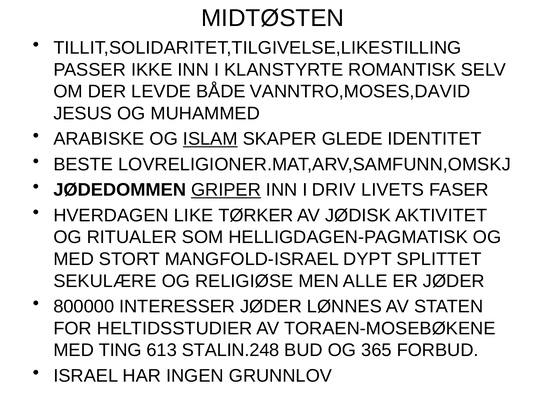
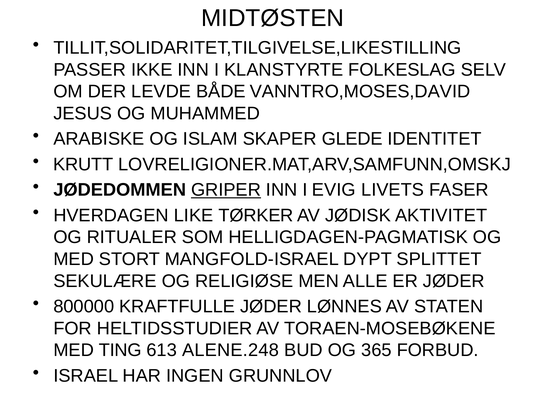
ROMANTISK: ROMANTISK -> FOLKESLAG
ISLAM underline: present -> none
BESTE: BESTE -> KRUTT
DRIV: DRIV -> EVIG
INTERESSER: INTERESSER -> KRAFTFULLE
STALIN.248: STALIN.248 -> ALENE.248
